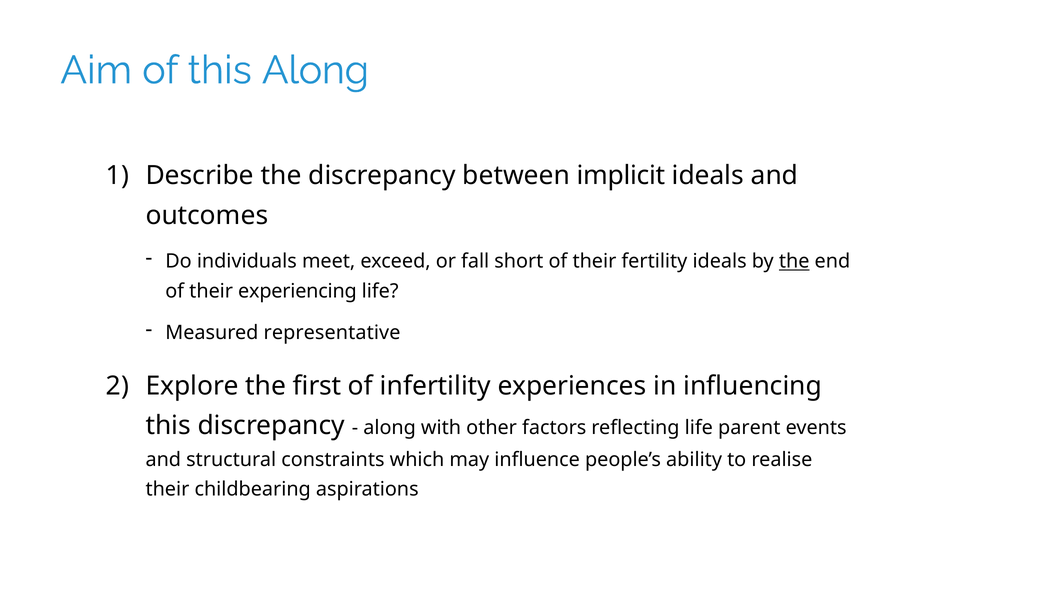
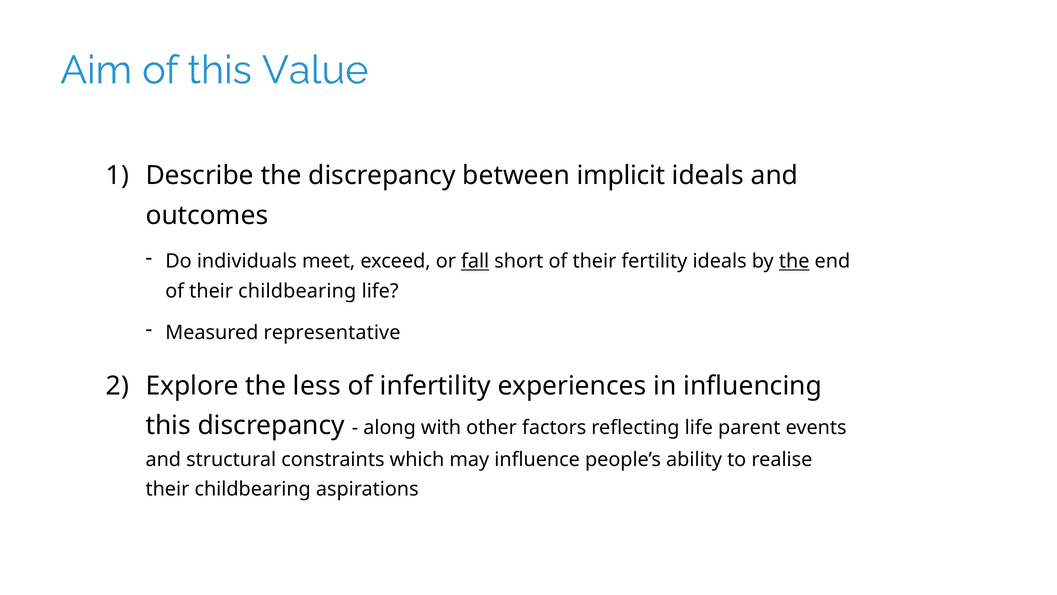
this Along: Along -> Value
fall underline: none -> present
of their experiencing: experiencing -> childbearing
first: first -> less
